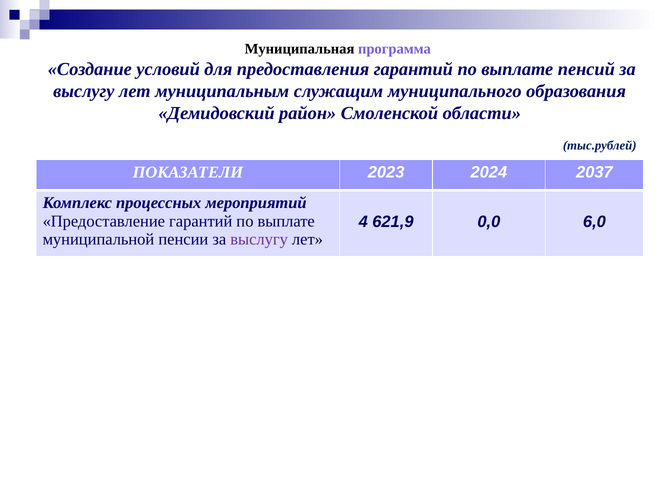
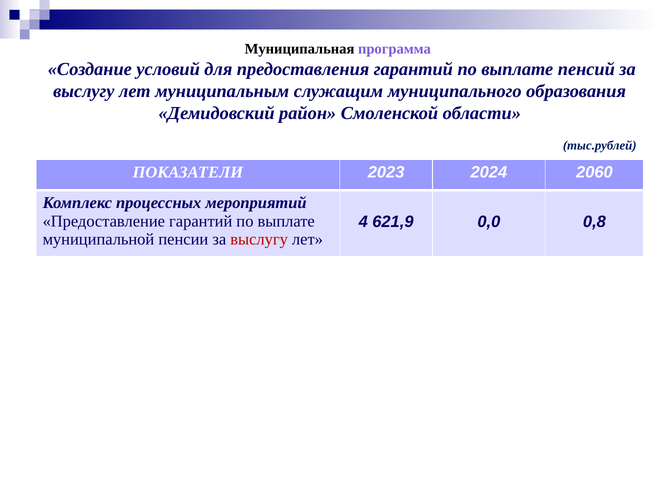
2037: 2037 -> 2060
6,0: 6,0 -> 0,8
выслугу at (259, 240) colour: purple -> red
